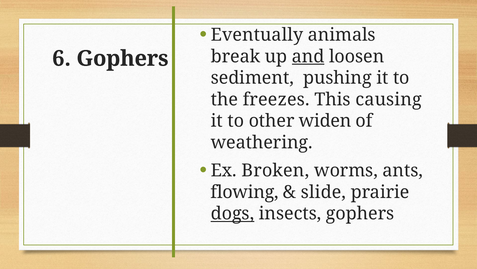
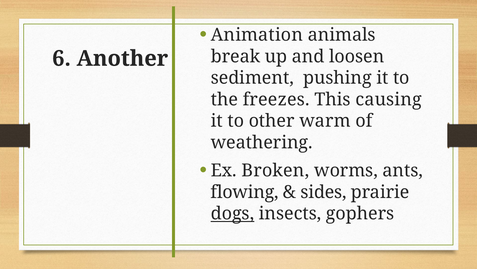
Eventually: Eventually -> Animation
and underline: present -> none
6 Gophers: Gophers -> Another
widen: widen -> warm
slide: slide -> sides
